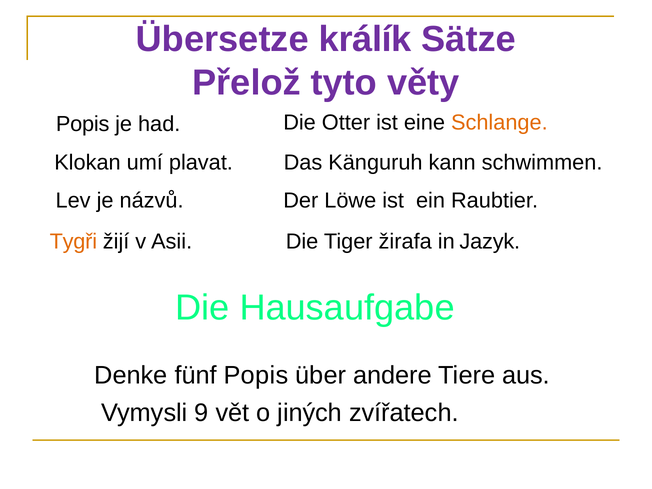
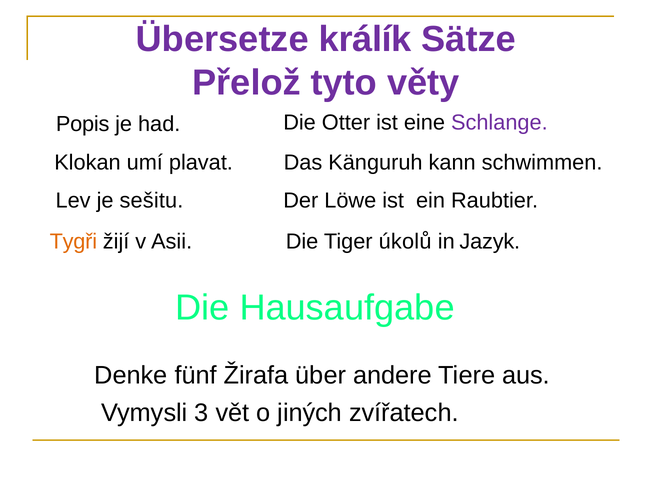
Schlange colour: orange -> purple
názvů: názvů -> sešitu
žirafa: žirafa -> úkolů
fünf Popis: Popis -> Žirafa
9: 9 -> 3
